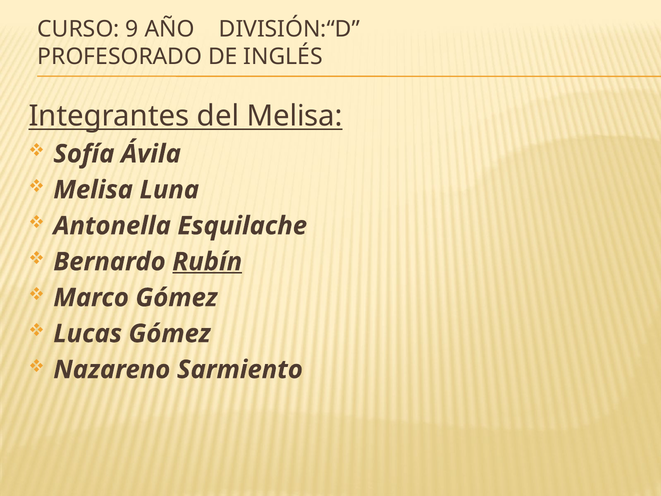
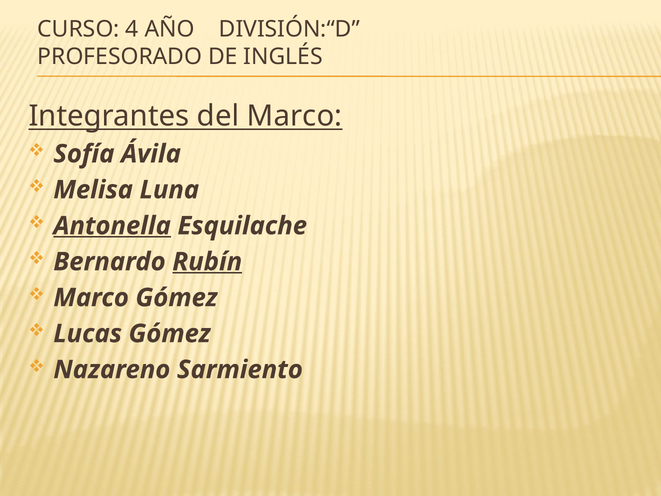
9: 9 -> 4
del Melisa: Melisa -> Marco
Antonella underline: none -> present
